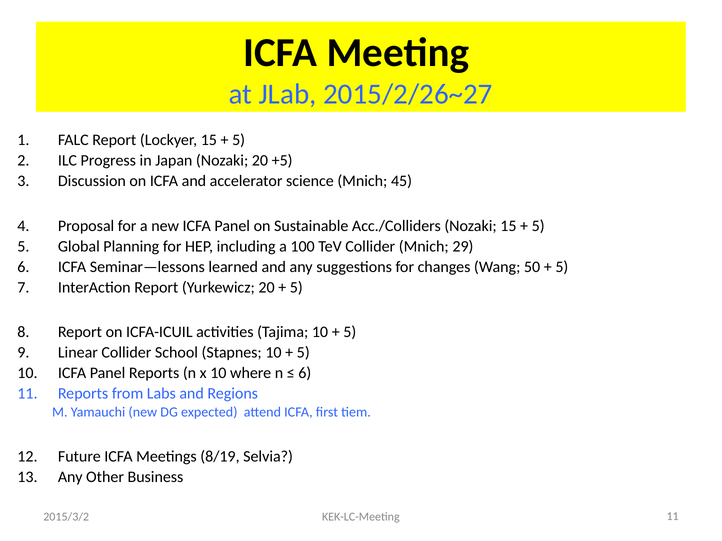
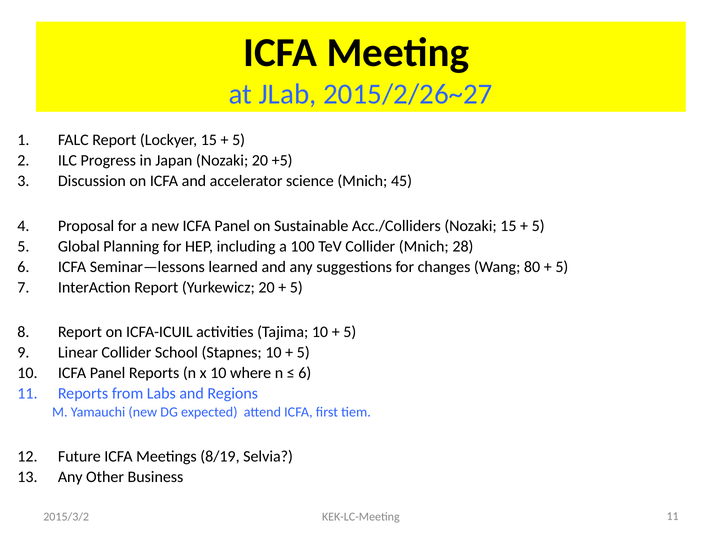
29: 29 -> 28
50: 50 -> 80
